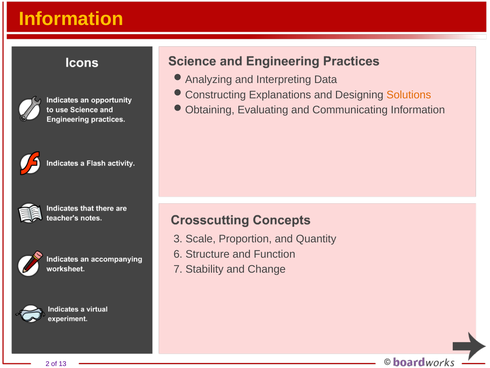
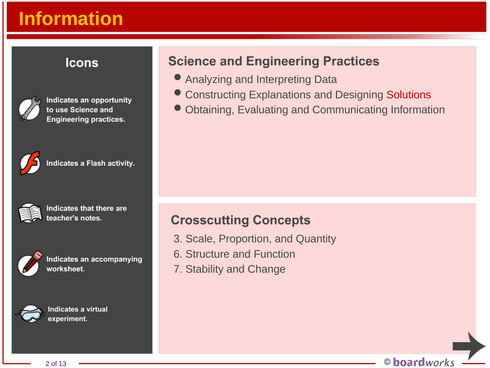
Solutions colour: orange -> red
